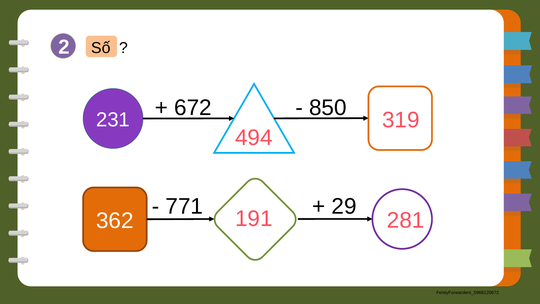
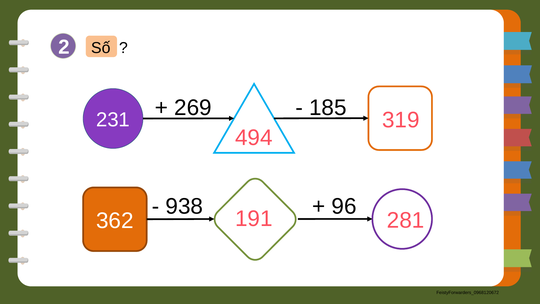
672: 672 -> 269
850: 850 -> 185
771: 771 -> 938
29: 29 -> 96
